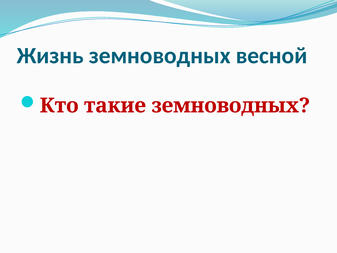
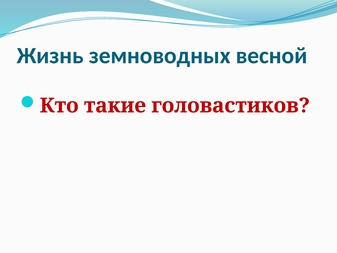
такие земноводных: земноводных -> головастиков
